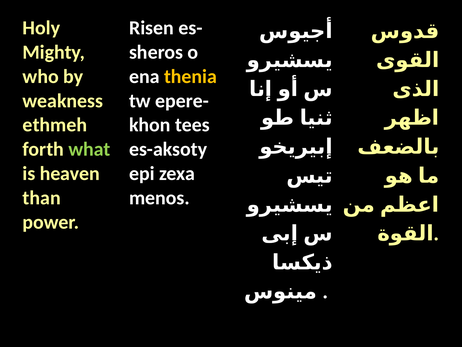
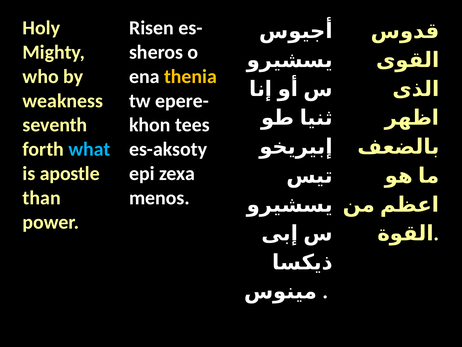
ethmeh: ethmeh -> seventh
what colour: light green -> light blue
heaven: heaven -> apostle
